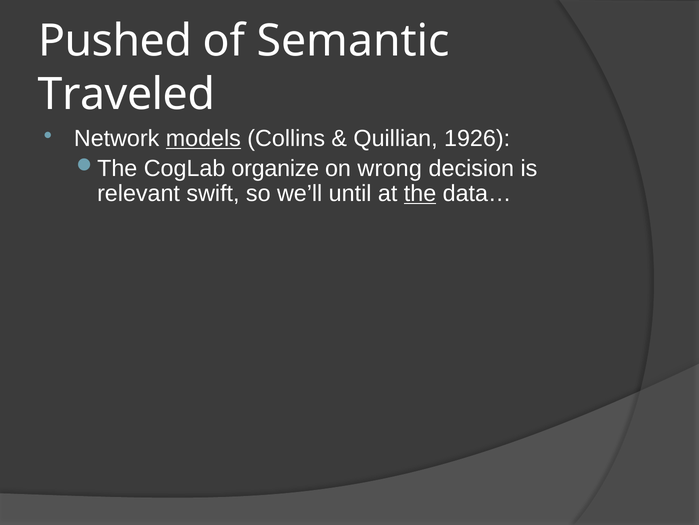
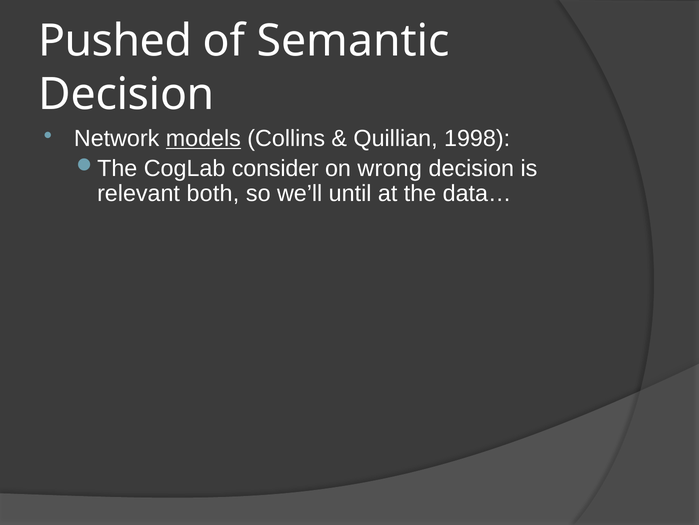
Traveled at (126, 95): Traveled -> Decision
1926: 1926 -> 1998
organize: organize -> consider
swift: swift -> both
the underline: present -> none
